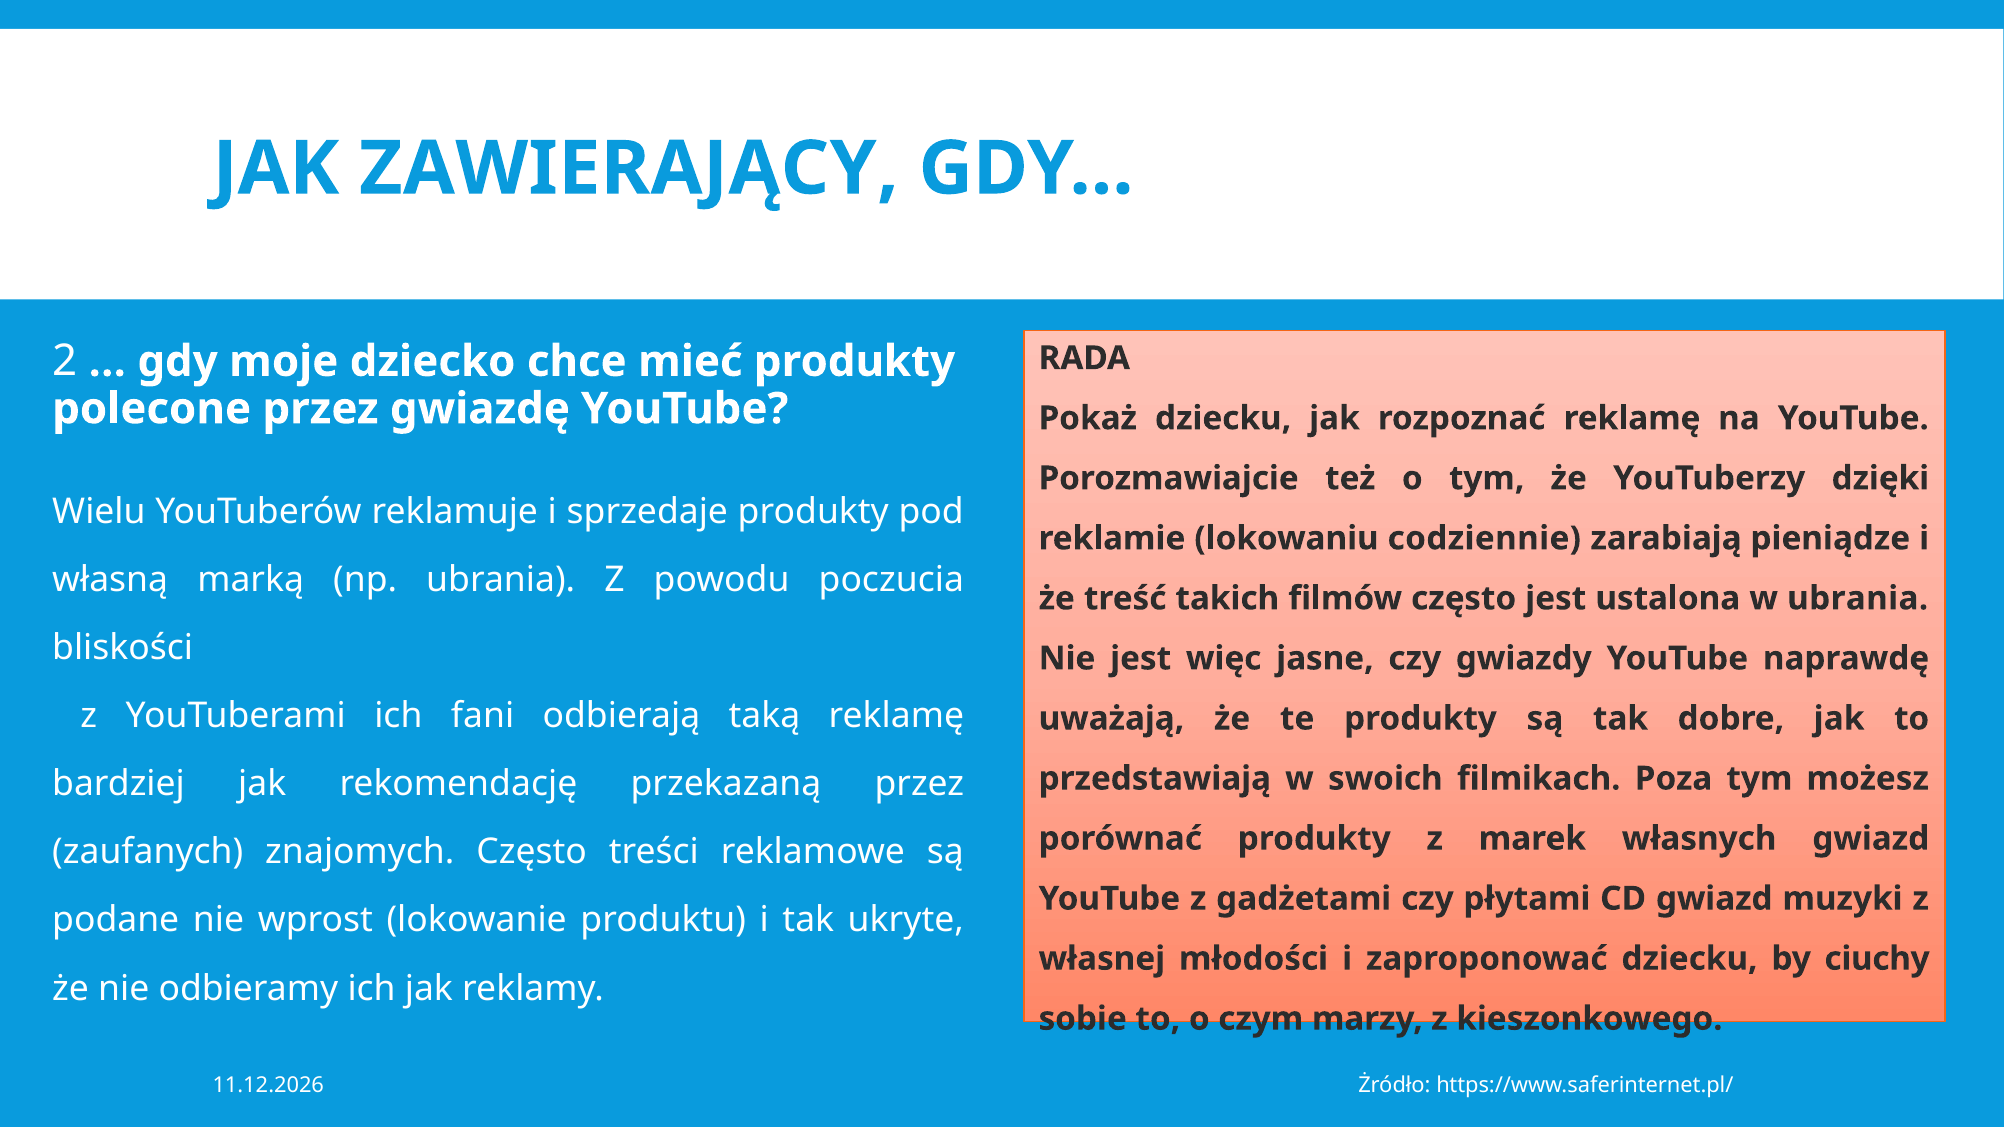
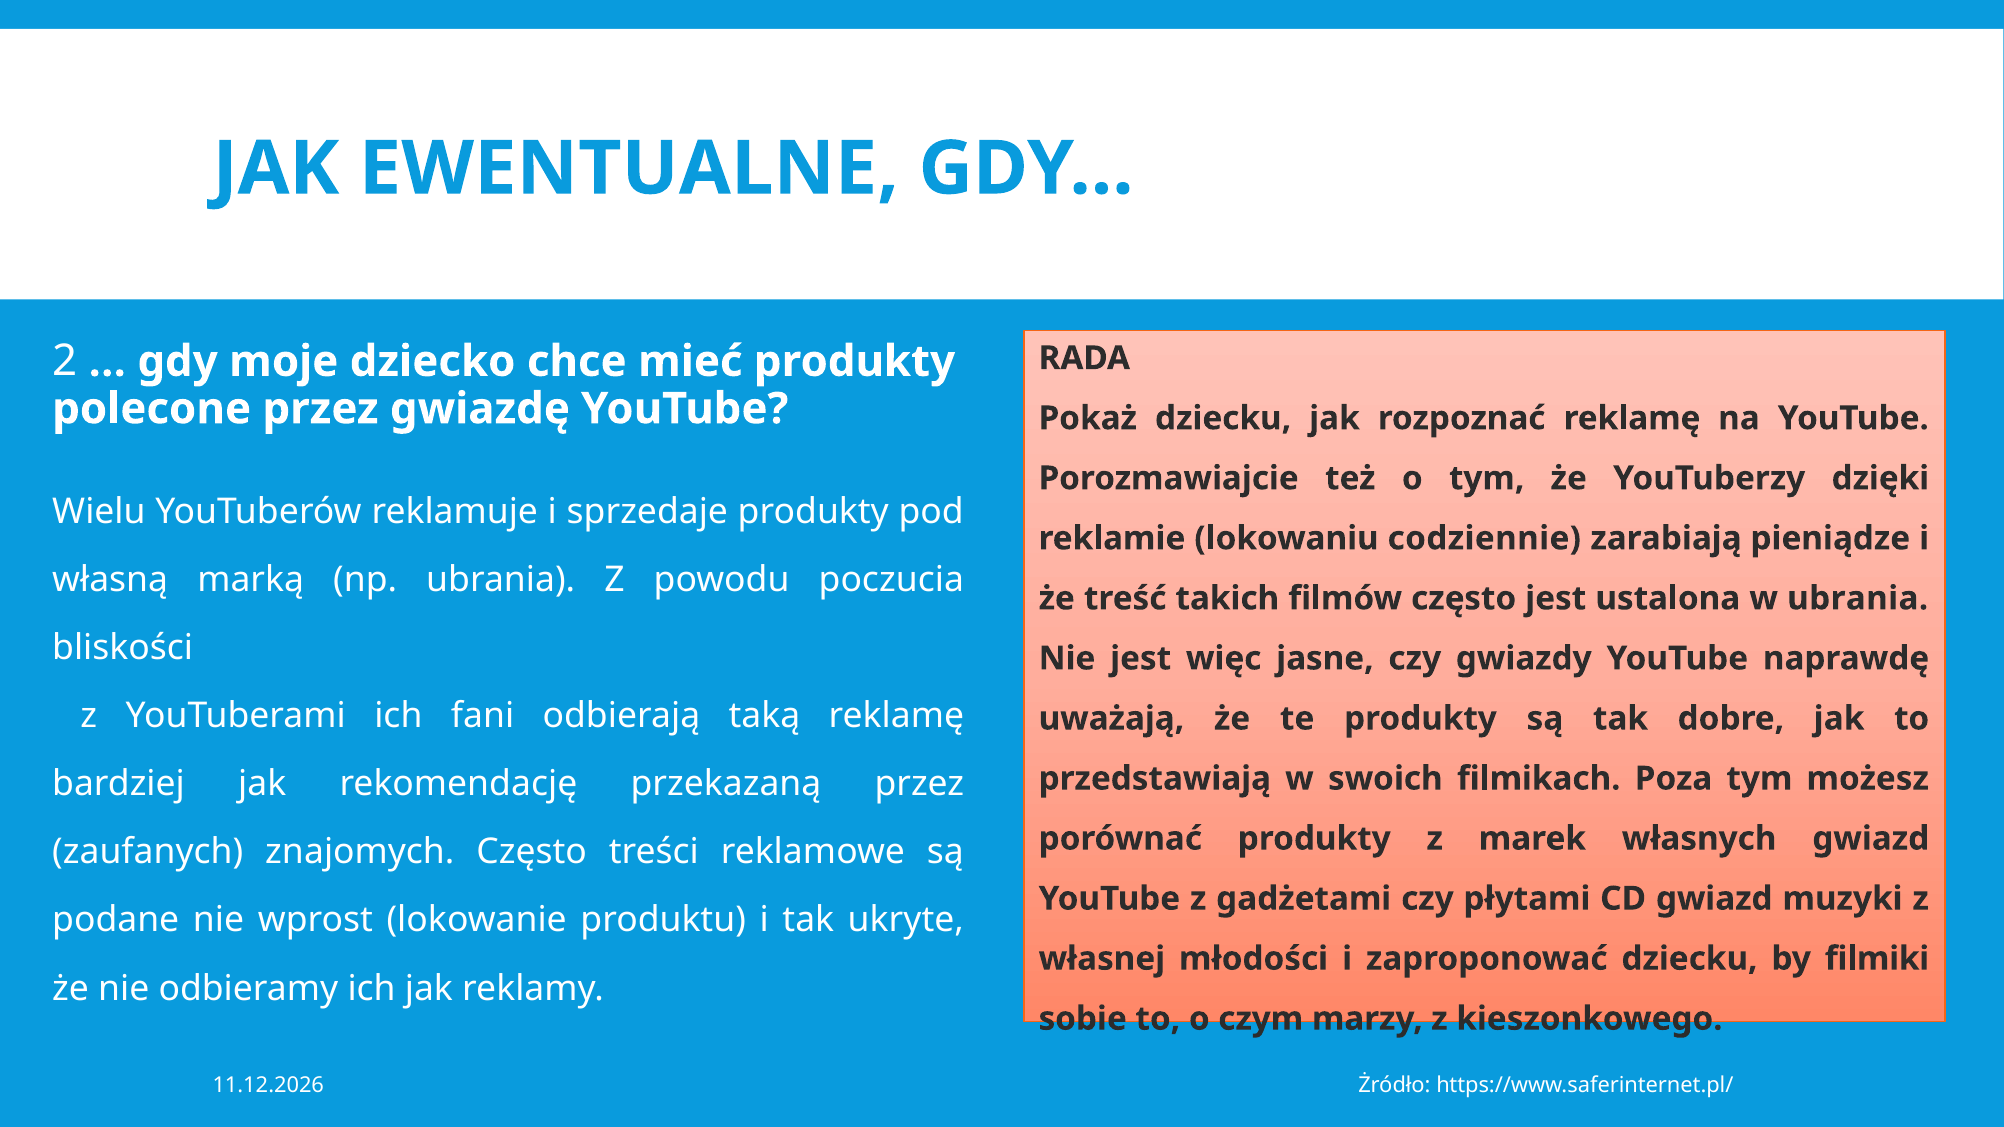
ZAWIERAJĄCY: ZAWIERAJĄCY -> EWENTUALNE
ciuchy: ciuchy -> filmiki
